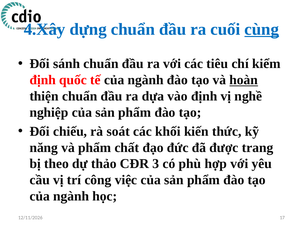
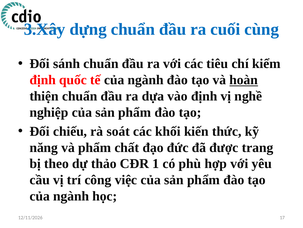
4.Xây: 4.Xây -> 3.Xây
cùng underline: present -> none
3: 3 -> 1
